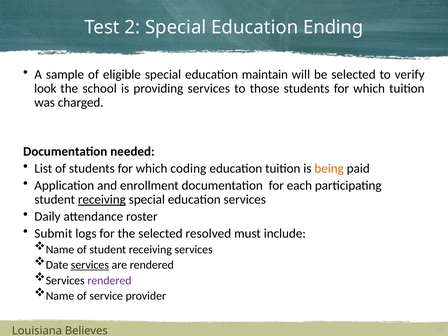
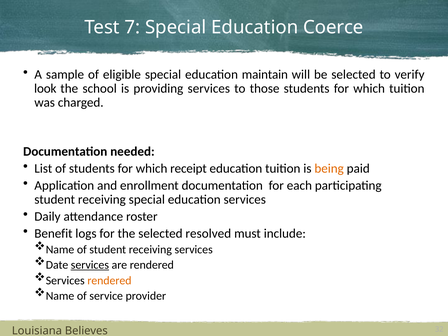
2: 2 -> 7
Ending: Ending -> Coerce
coding: coding -> receipt
receiving at (102, 200) underline: present -> none
Submit: Submit -> Benefit
rendered at (109, 280) colour: purple -> orange
